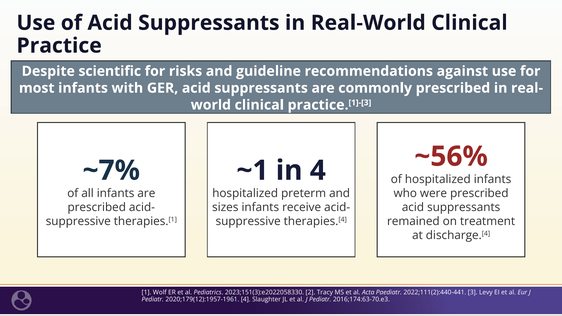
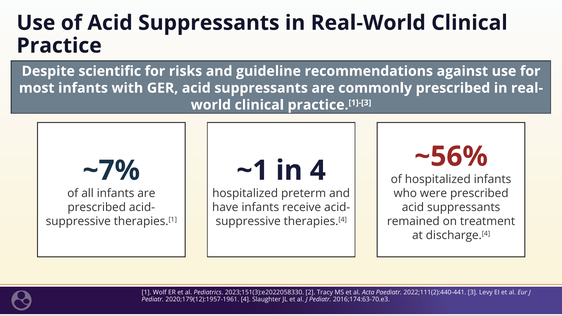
sizes: sizes -> have
